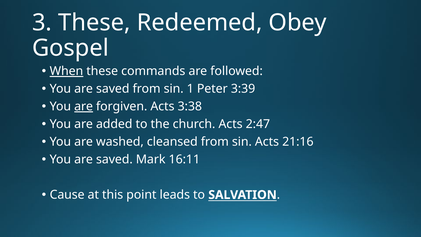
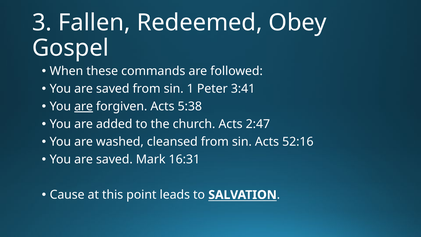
3 These: These -> Fallen
When underline: present -> none
3:39: 3:39 -> 3:41
3:38: 3:38 -> 5:38
21:16: 21:16 -> 52:16
16:11: 16:11 -> 16:31
